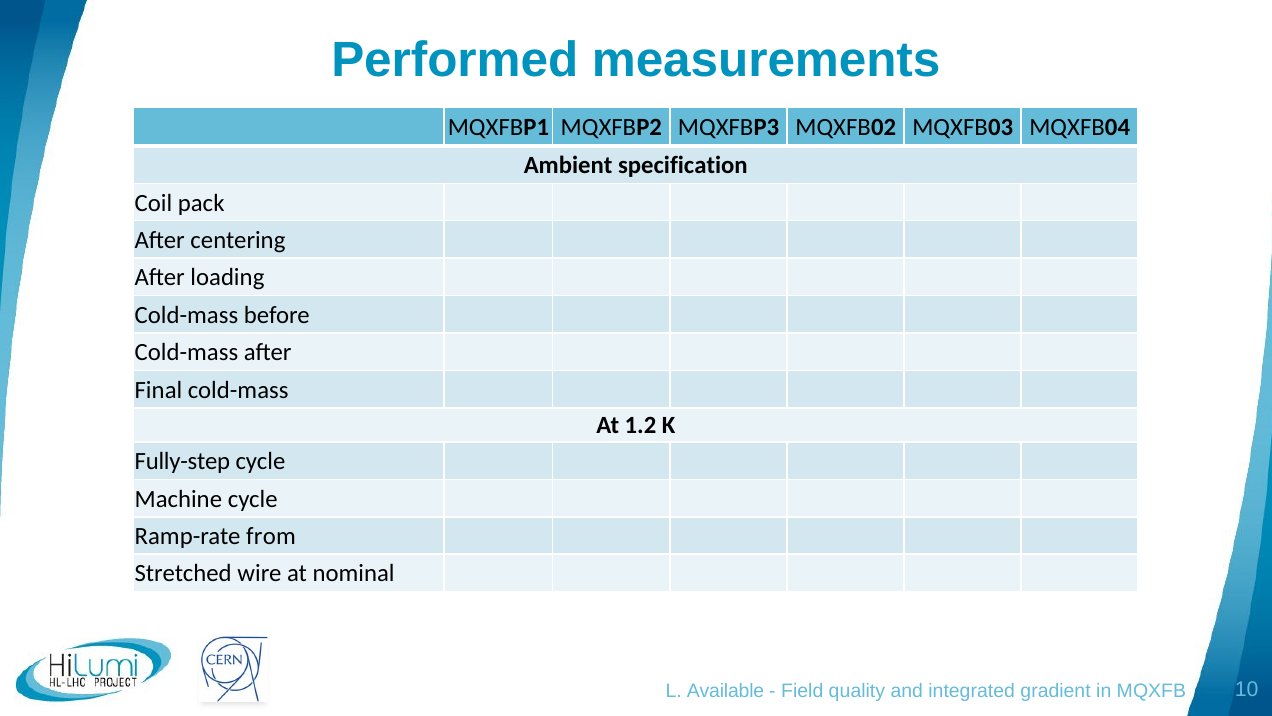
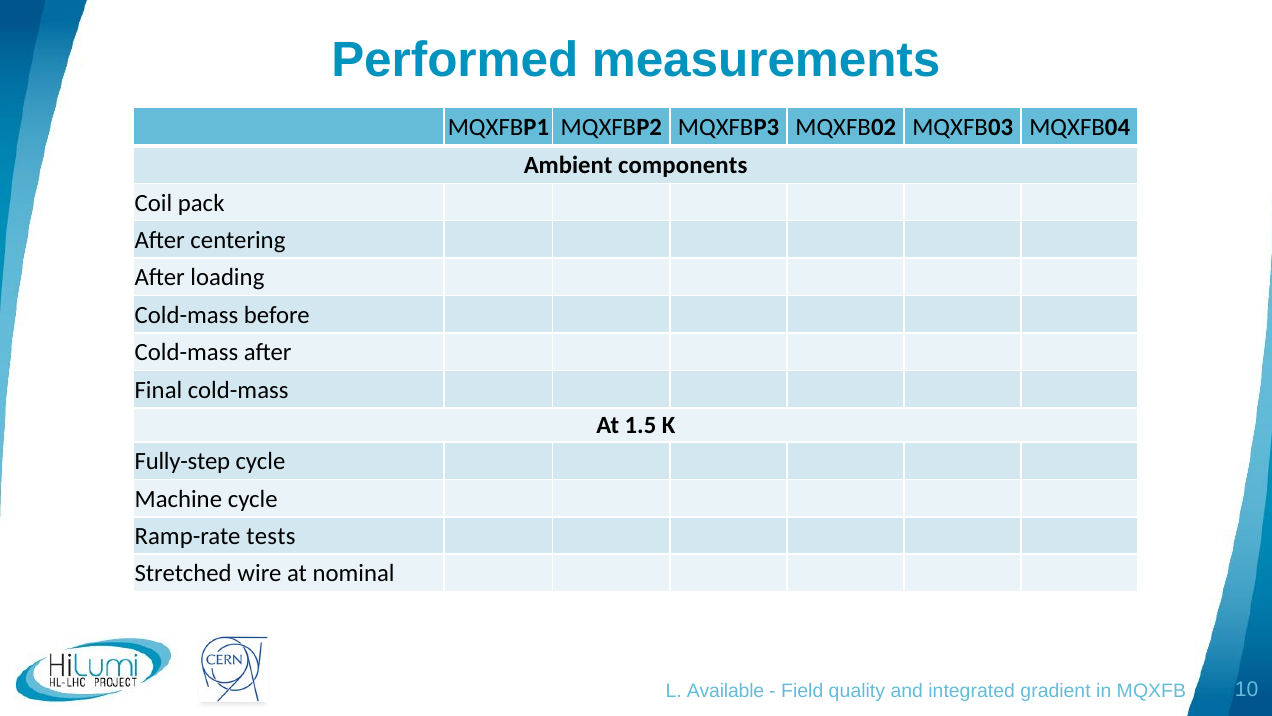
specification: specification -> components
1.2: 1.2 -> 1.5
from: from -> tests
